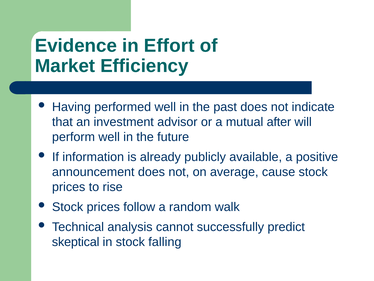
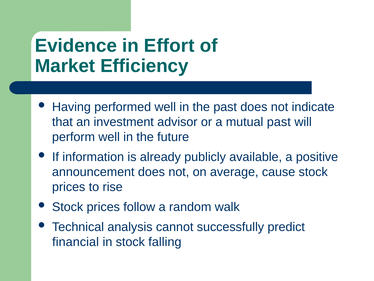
mutual after: after -> past
skeptical: skeptical -> financial
